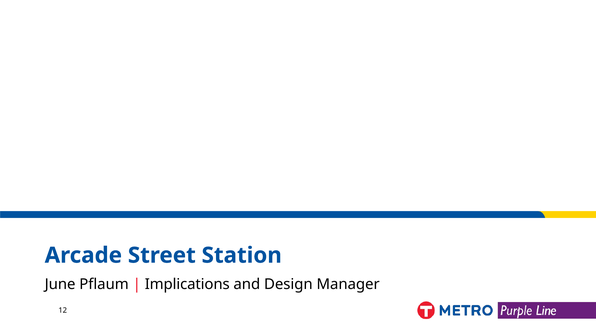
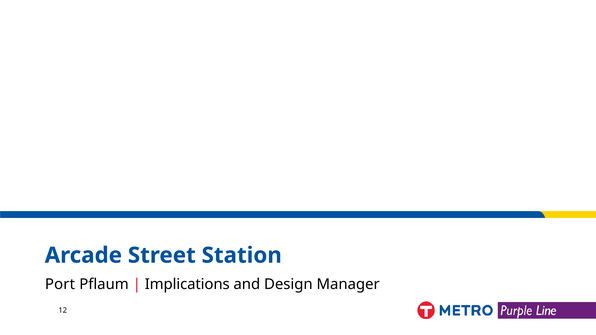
June: June -> Port
